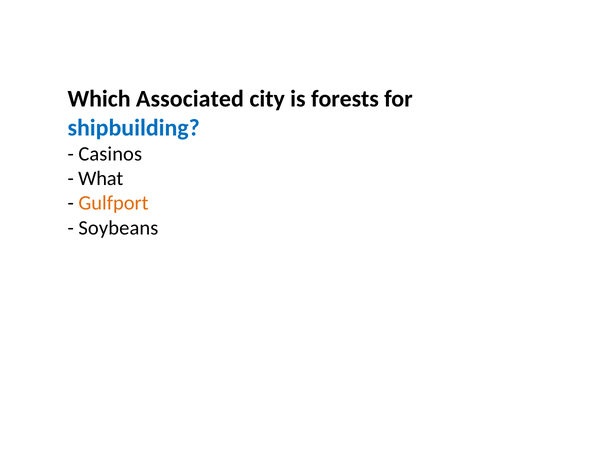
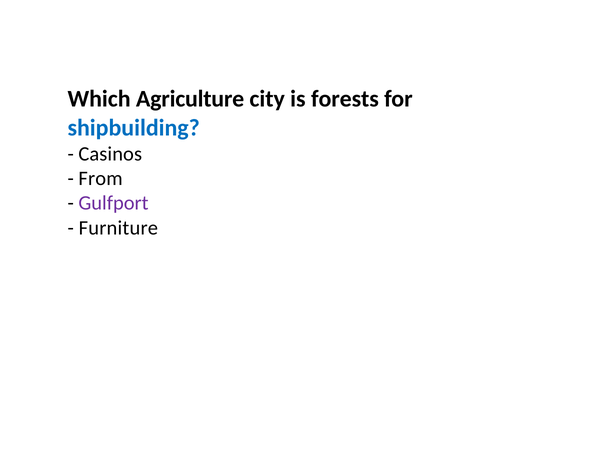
Associated: Associated -> Agriculture
What: What -> From
Gulfport colour: orange -> purple
Soybeans: Soybeans -> Furniture
